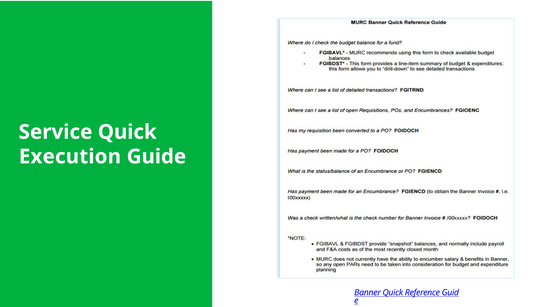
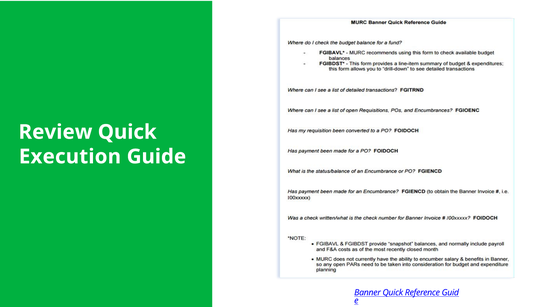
Service: Service -> Review
